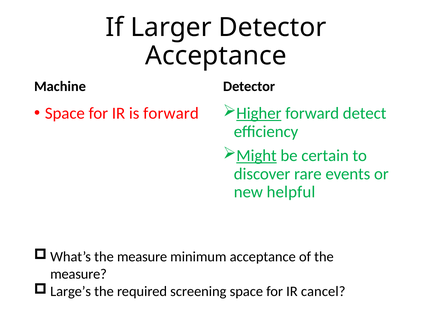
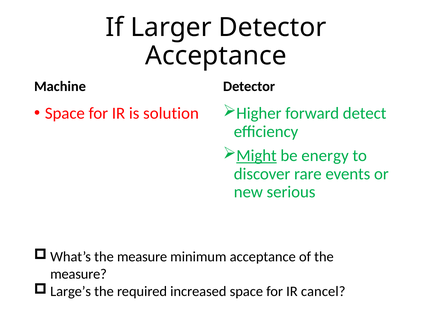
Higher underline: present -> none
is forward: forward -> solution
certain: certain -> energy
helpful: helpful -> serious
screening: screening -> increased
